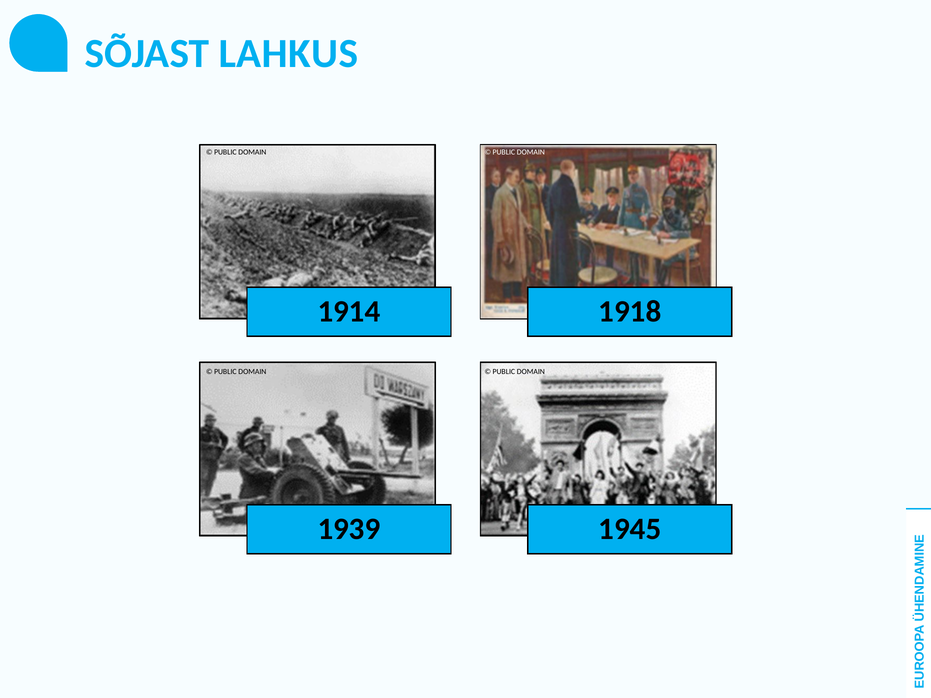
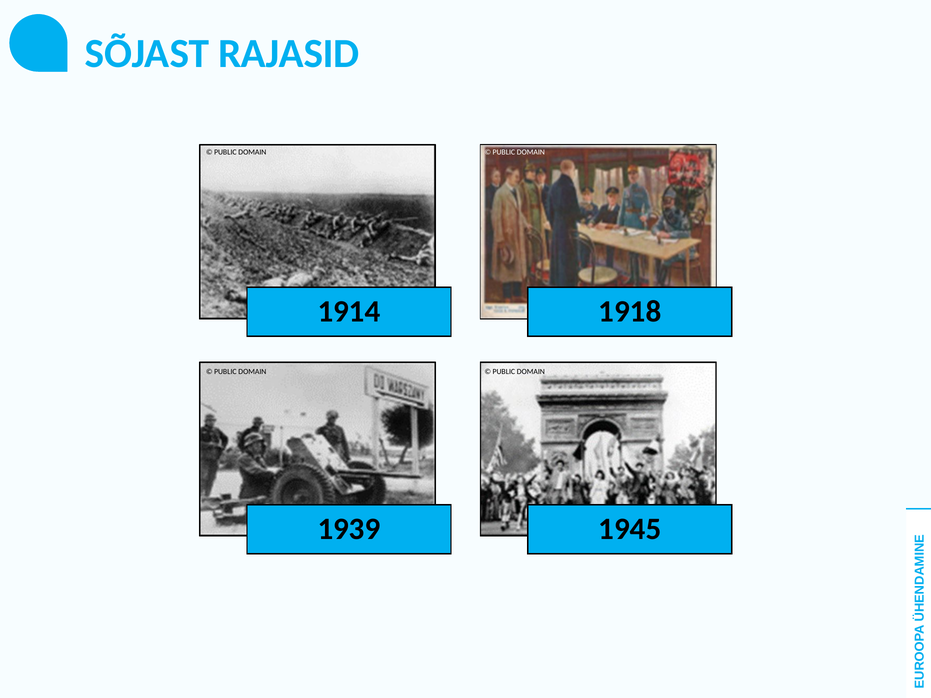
LAHKUS: LAHKUS -> RAJASID
